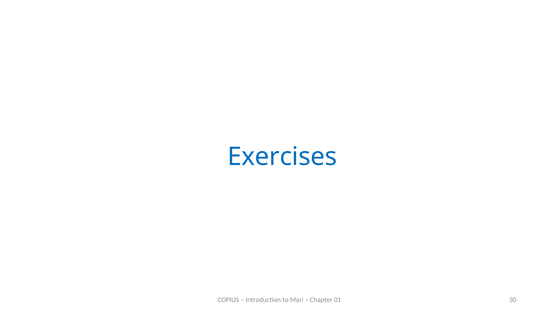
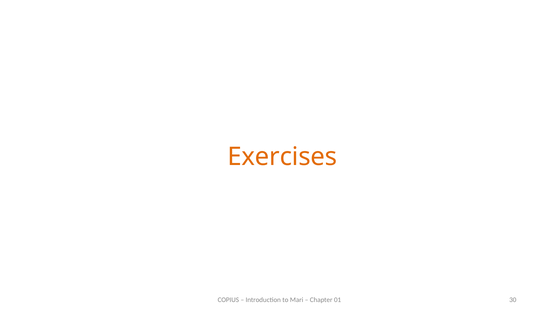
Exercises colour: blue -> orange
